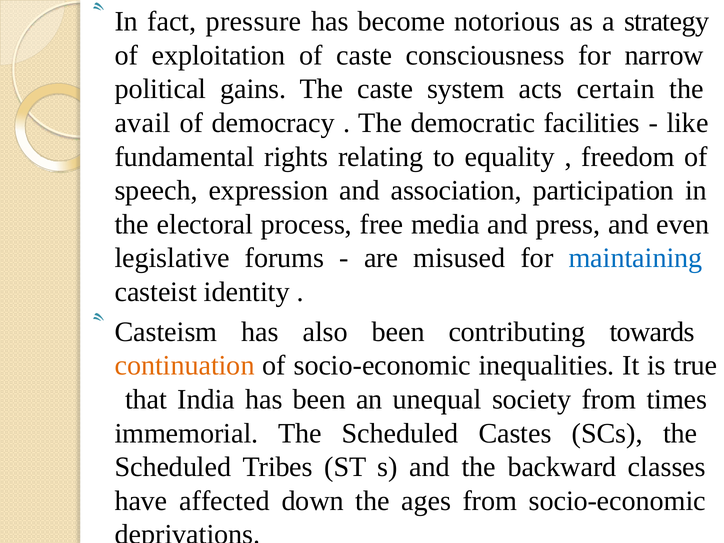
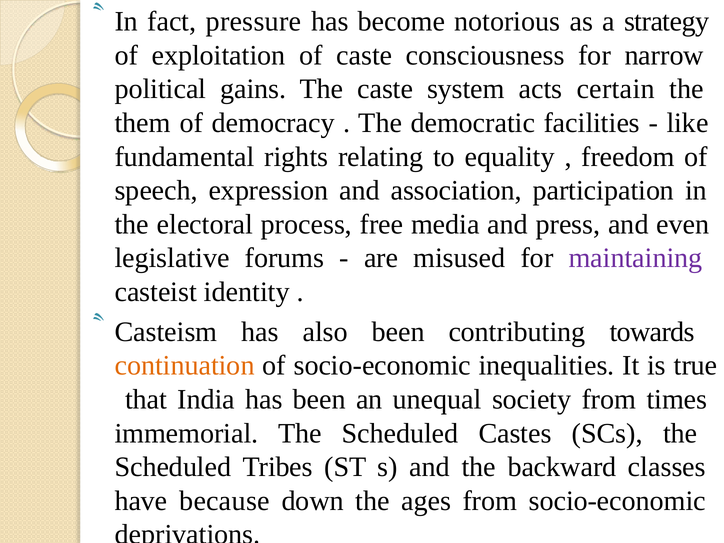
avail: avail -> them
maintaining colour: blue -> purple
affected: affected -> because
